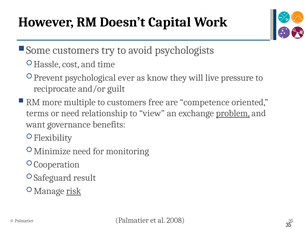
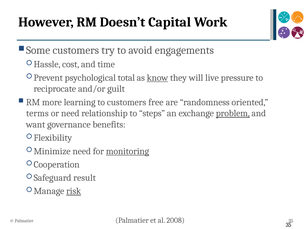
psychologists: psychologists -> engagements
ever: ever -> total
know underline: none -> present
multiple: multiple -> learning
competence: competence -> randomness
view: view -> steps
monitoring underline: none -> present
